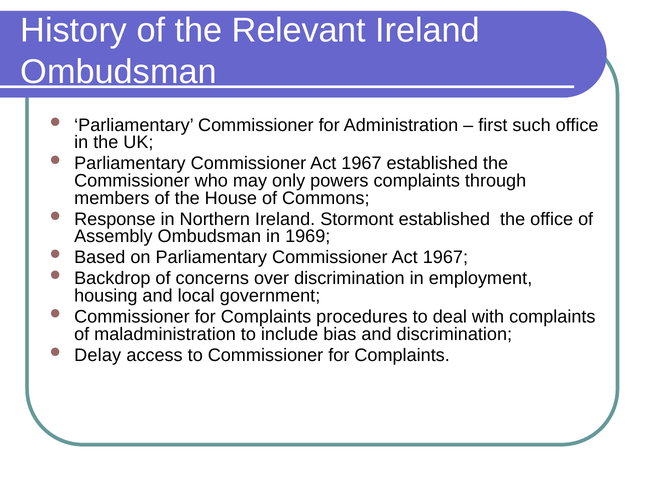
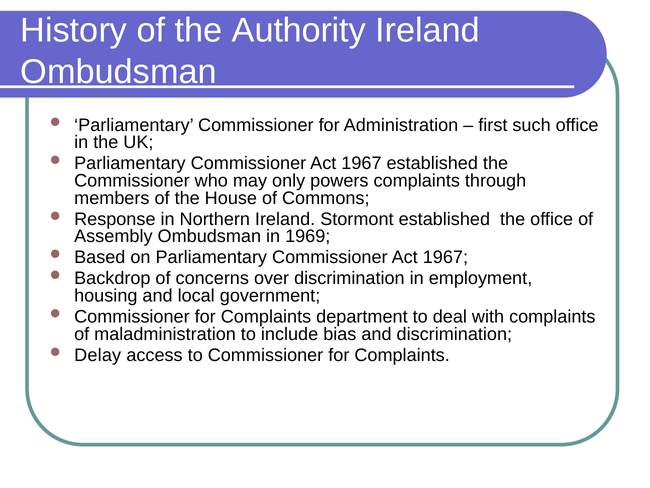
Relevant: Relevant -> Authority
procedures: procedures -> department
